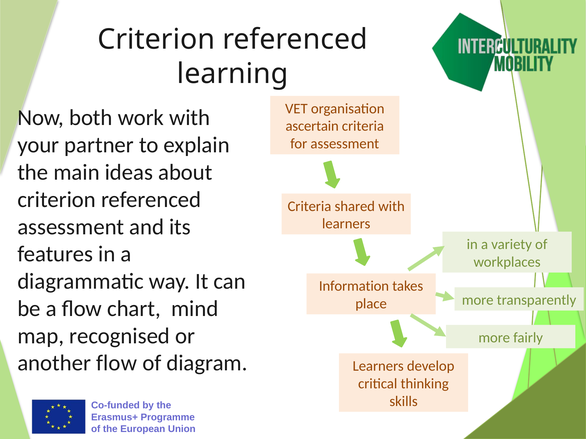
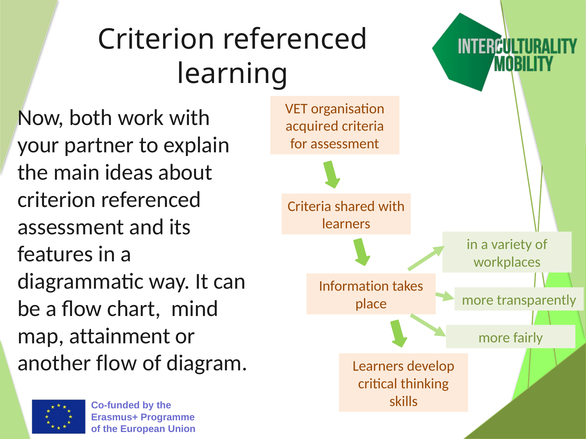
ascertain: ascertain -> acquired
recognised: recognised -> attainment
